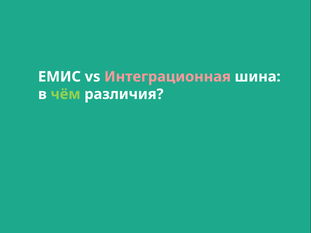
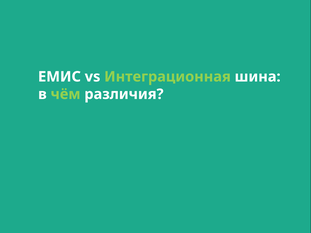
Интеграционная colour: pink -> light green
